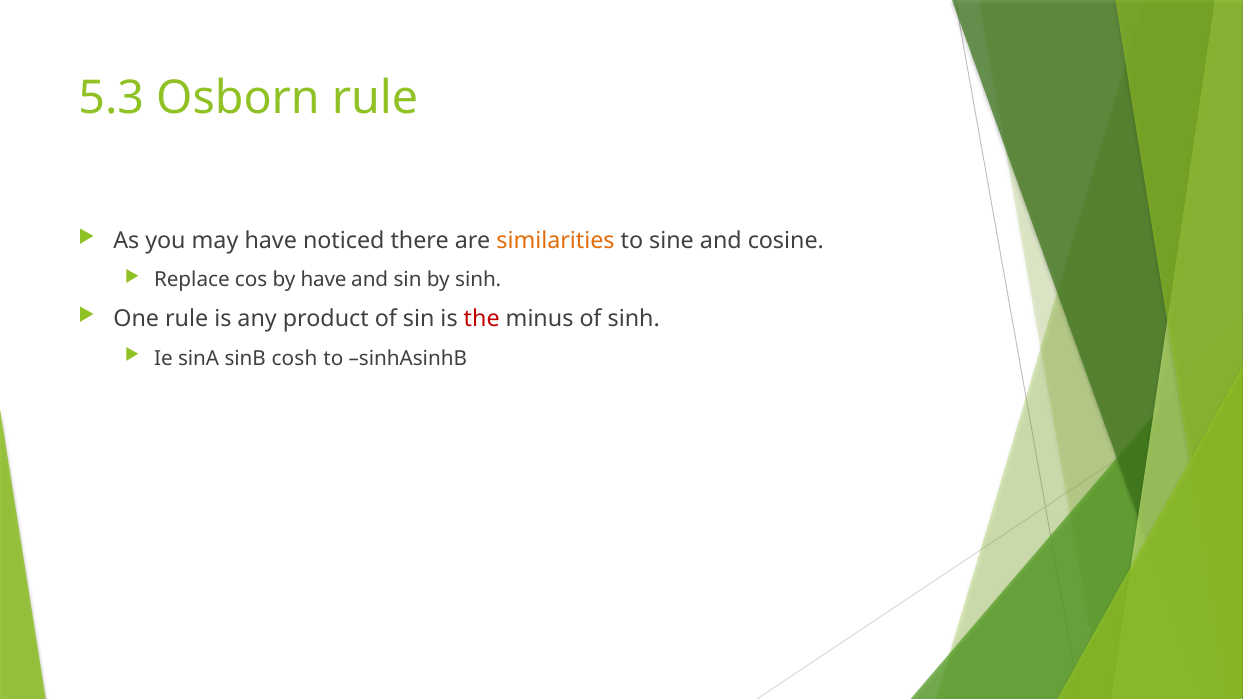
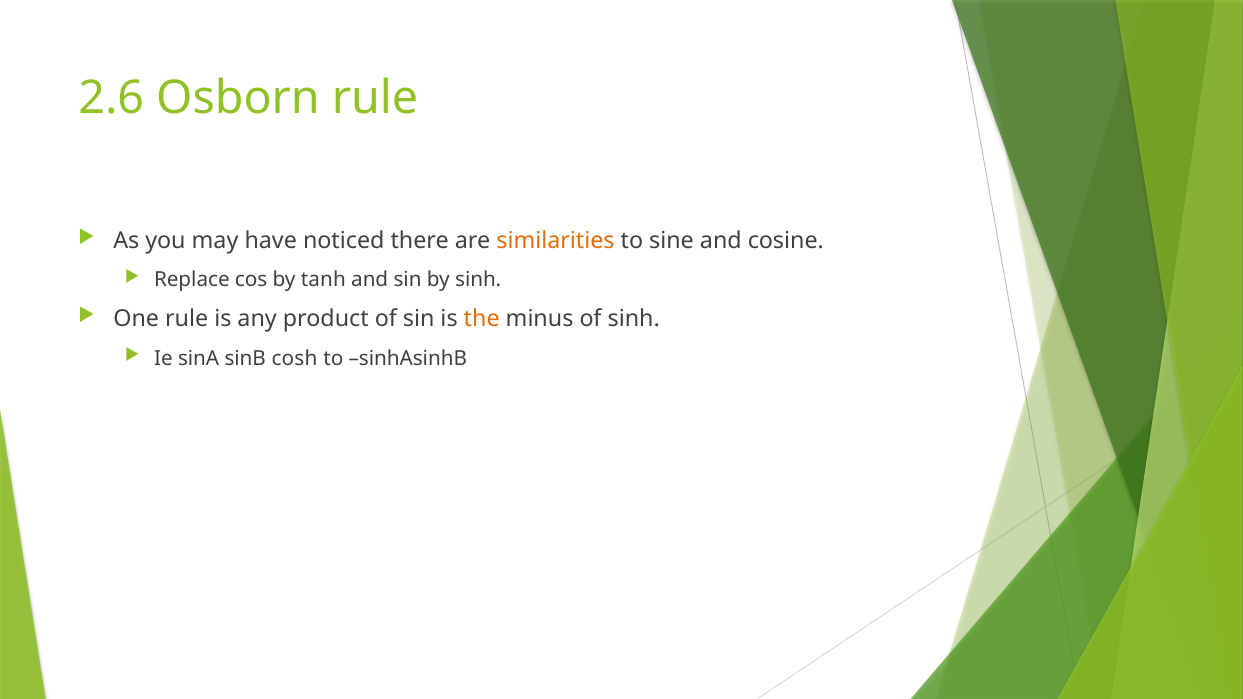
5.3: 5.3 -> 2.6
by have: have -> tanh
the colour: red -> orange
